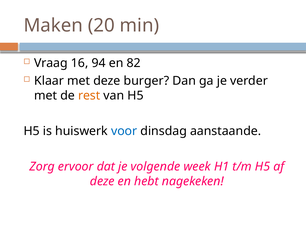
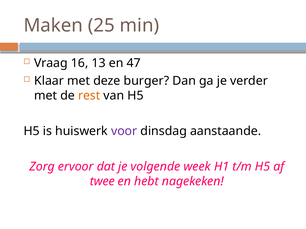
20: 20 -> 25
94: 94 -> 13
82: 82 -> 47
voor colour: blue -> purple
deze at (102, 182): deze -> twee
